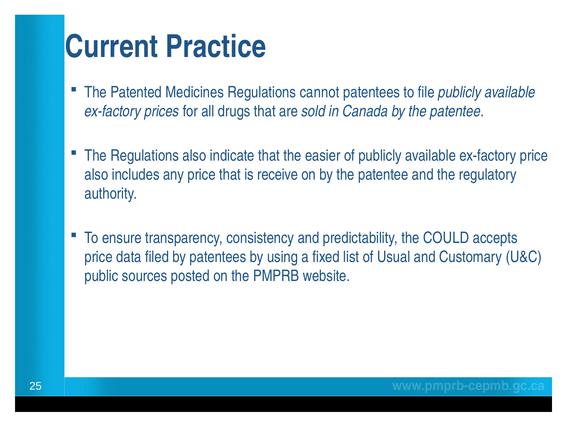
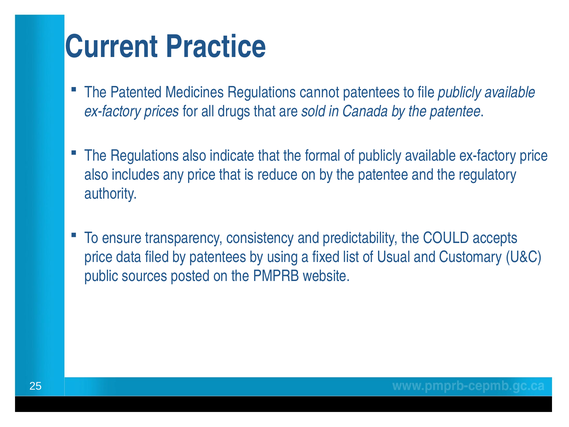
easier: easier -> formal
receive: receive -> reduce
